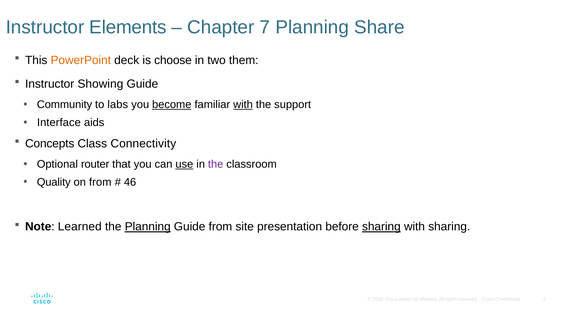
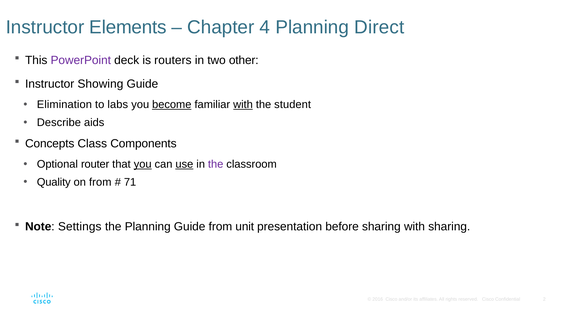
7: 7 -> 4
Share: Share -> Direct
PowerPoint colour: orange -> purple
choose: choose -> routers
them: them -> other
Community: Community -> Elimination
support: support -> student
Interface: Interface -> Describe
Connectivity: Connectivity -> Components
you at (143, 164) underline: none -> present
46: 46 -> 71
Learned: Learned -> Settings
Planning at (148, 227) underline: present -> none
site: site -> unit
sharing at (381, 227) underline: present -> none
